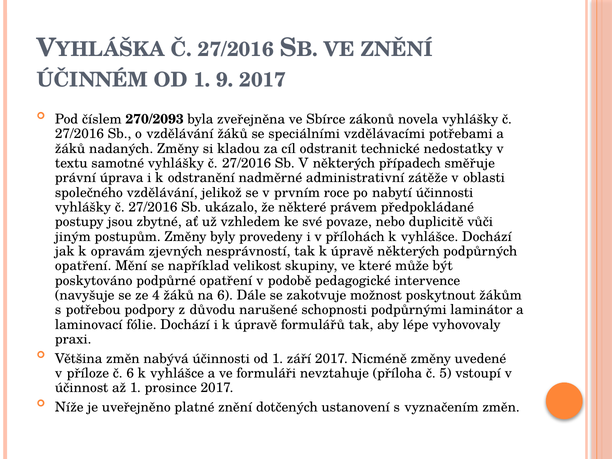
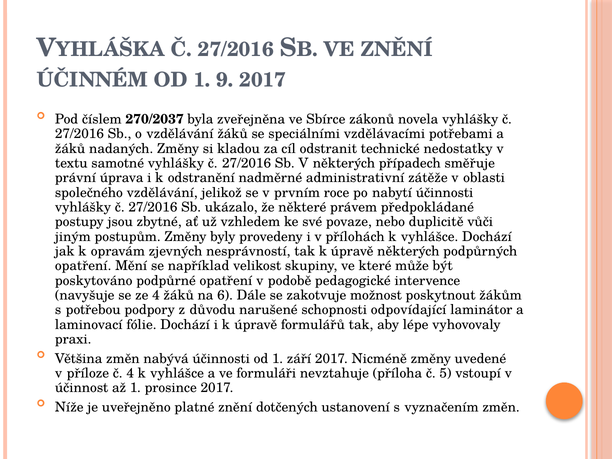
270/2093: 270/2093 -> 270/2037
podpůrnými: podpůrnými -> odpovídající
č 6: 6 -> 4
